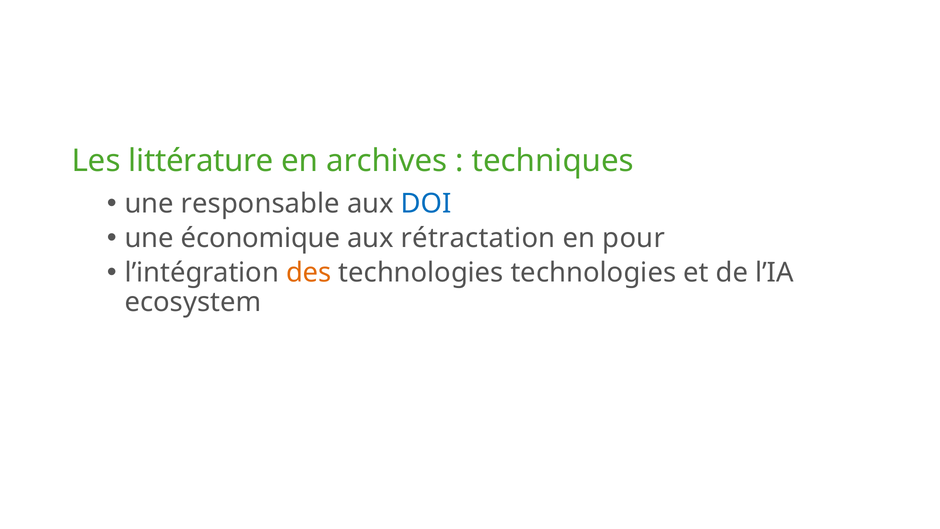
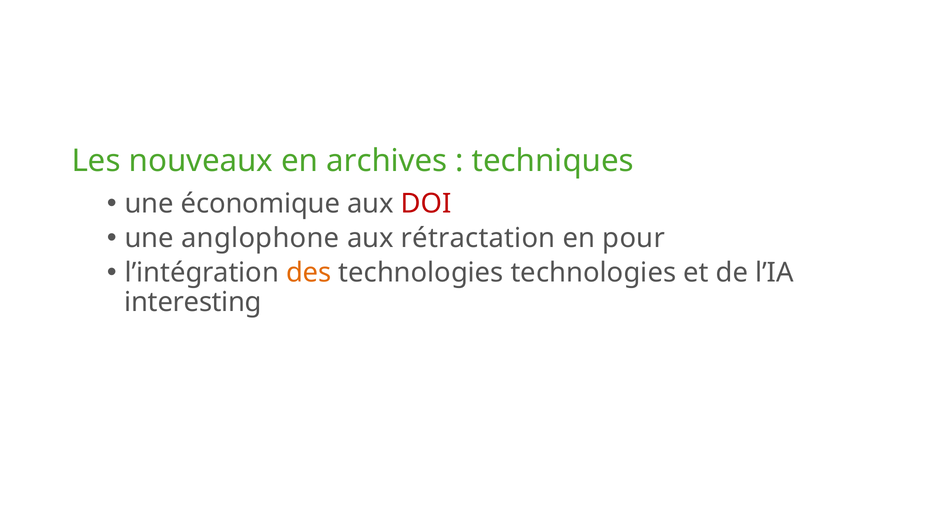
littérature: littérature -> nouveaux
responsable: responsable -> économique
DOI colour: blue -> red
économique: économique -> anglophone
ecosystem: ecosystem -> interesting
